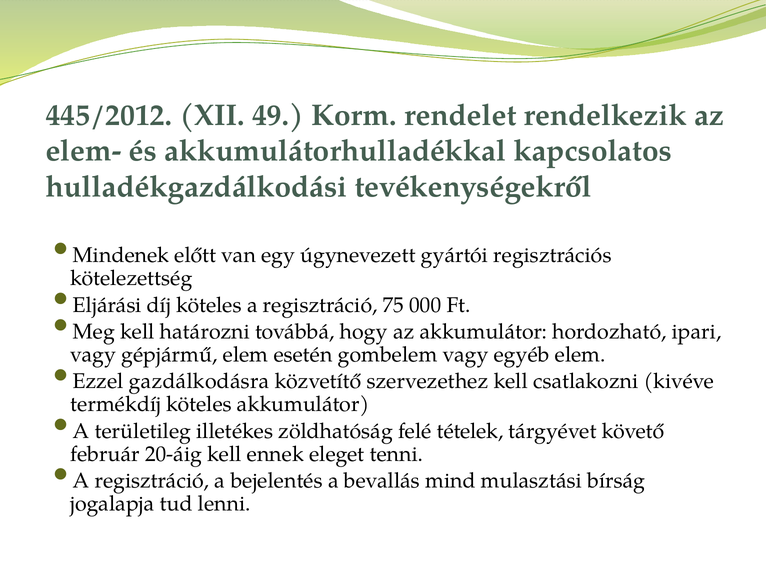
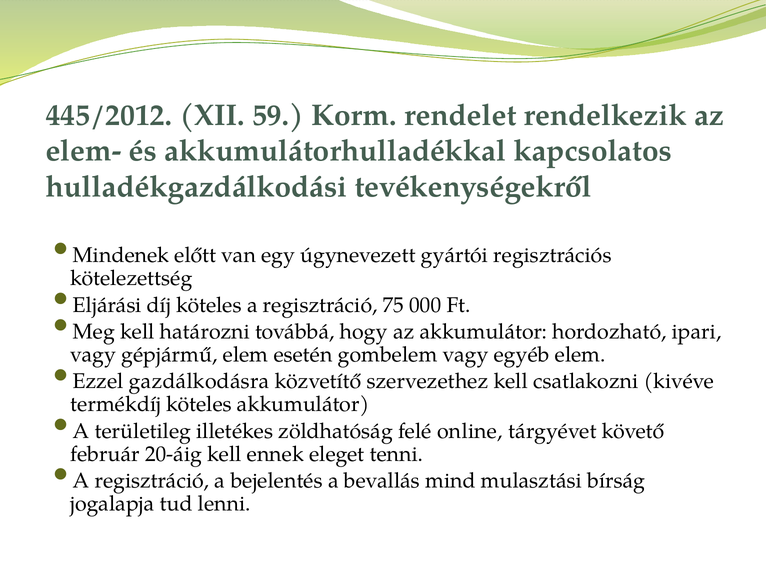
49: 49 -> 59
tételek: tételek -> online
